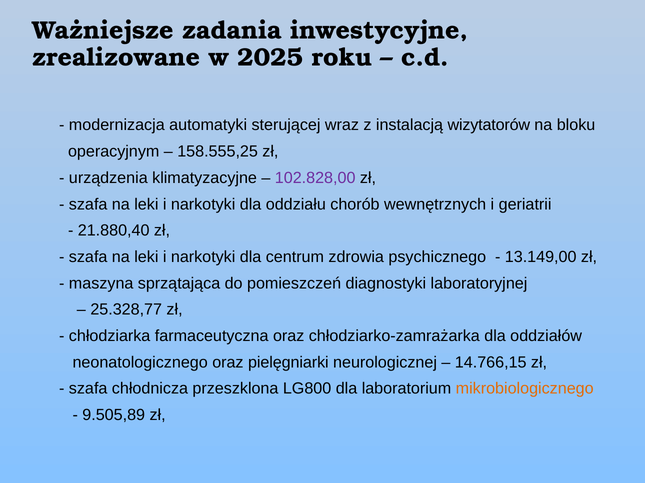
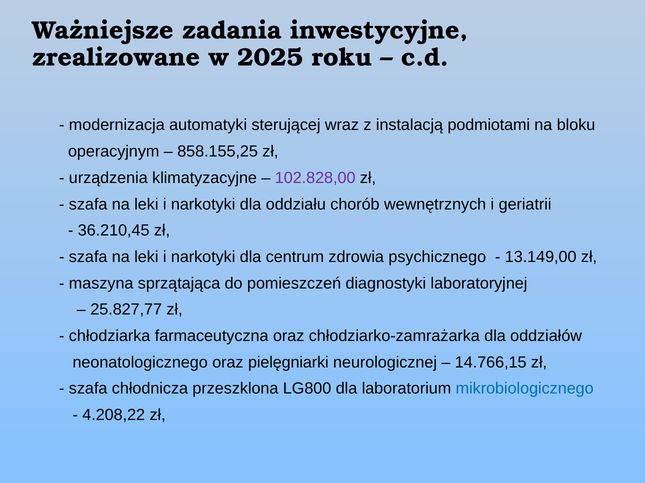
wizytatorów: wizytatorów -> podmiotami
158.555,25: 158.555,25 -> 858.155,25
21.880,40: 21.880,40 -> 36.210,45
25.328,77: 25.328,77 -> 25.827,77
mikrobiologicznego colour: orange -> blue
9.505,89: 9.505,89 -> 4.208,22
